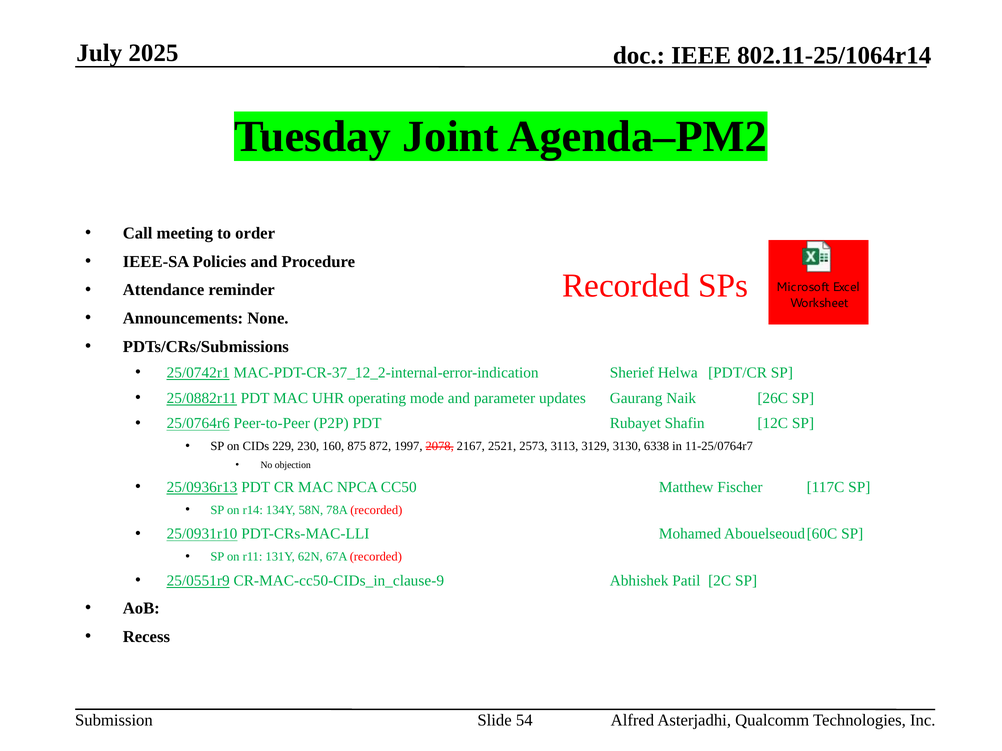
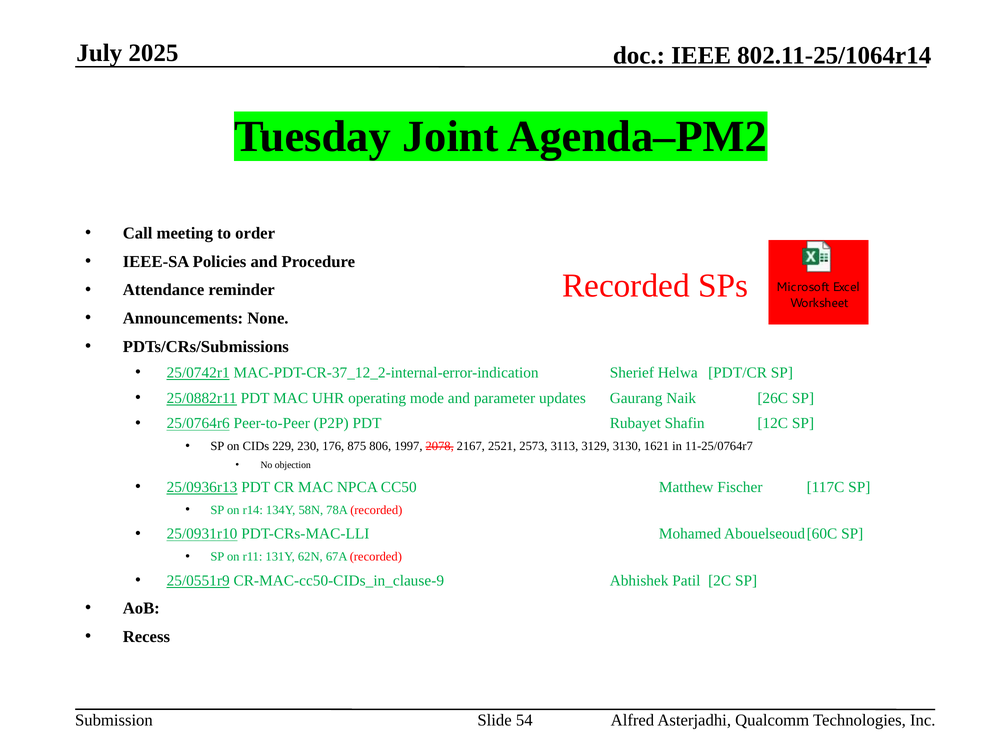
160: 160 -> 176
872: 872 -> 806
6338: 6338 -> 1621
